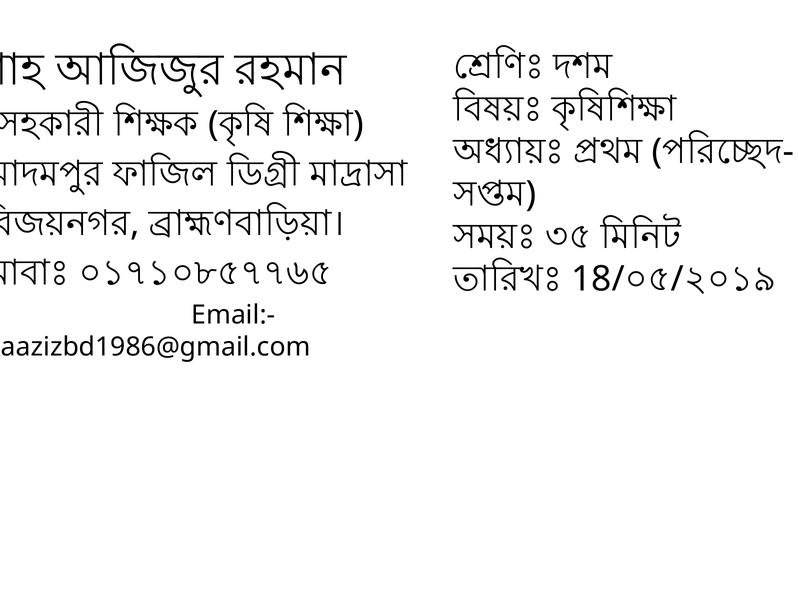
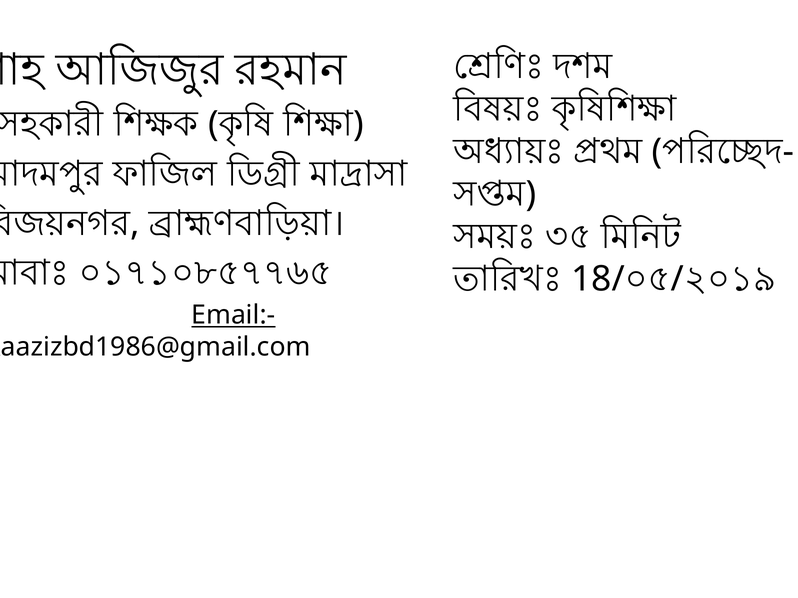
Email:- underline: none -> present
